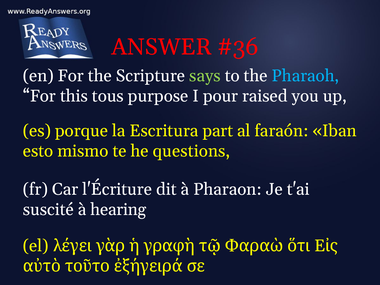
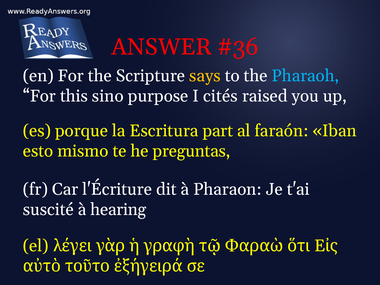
says colour: light green -> yellow
tous: tous -> sino
pour: pour -> cités
questions: questions -> preguntas
